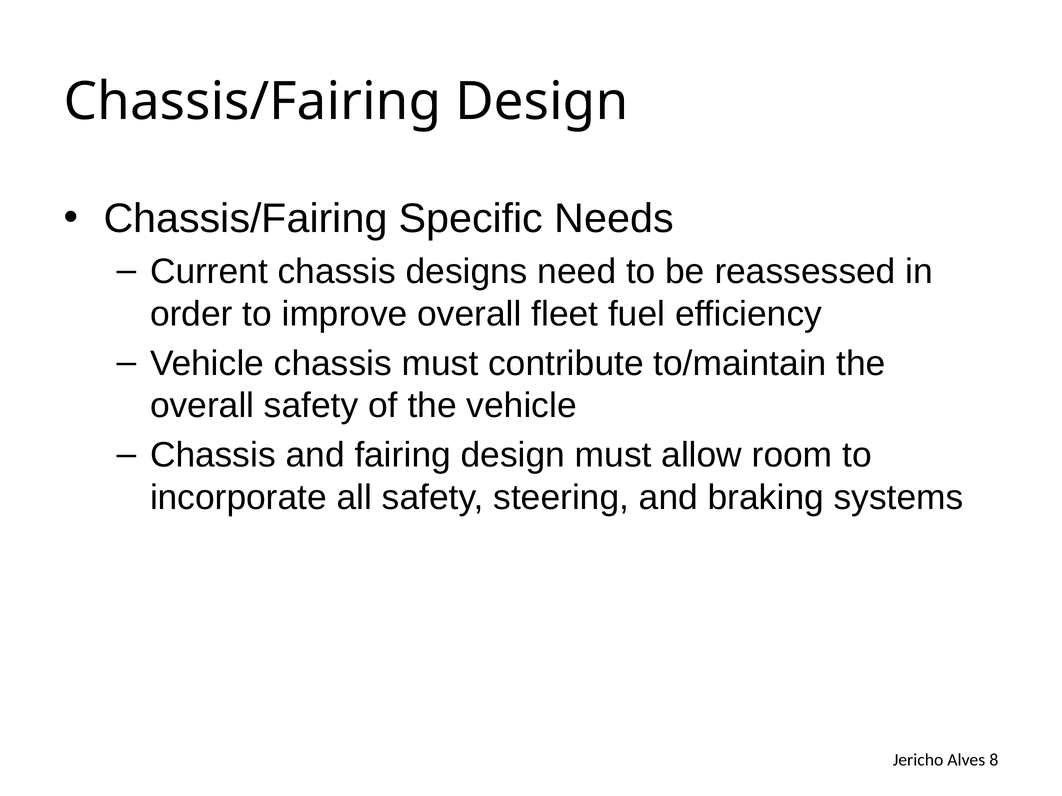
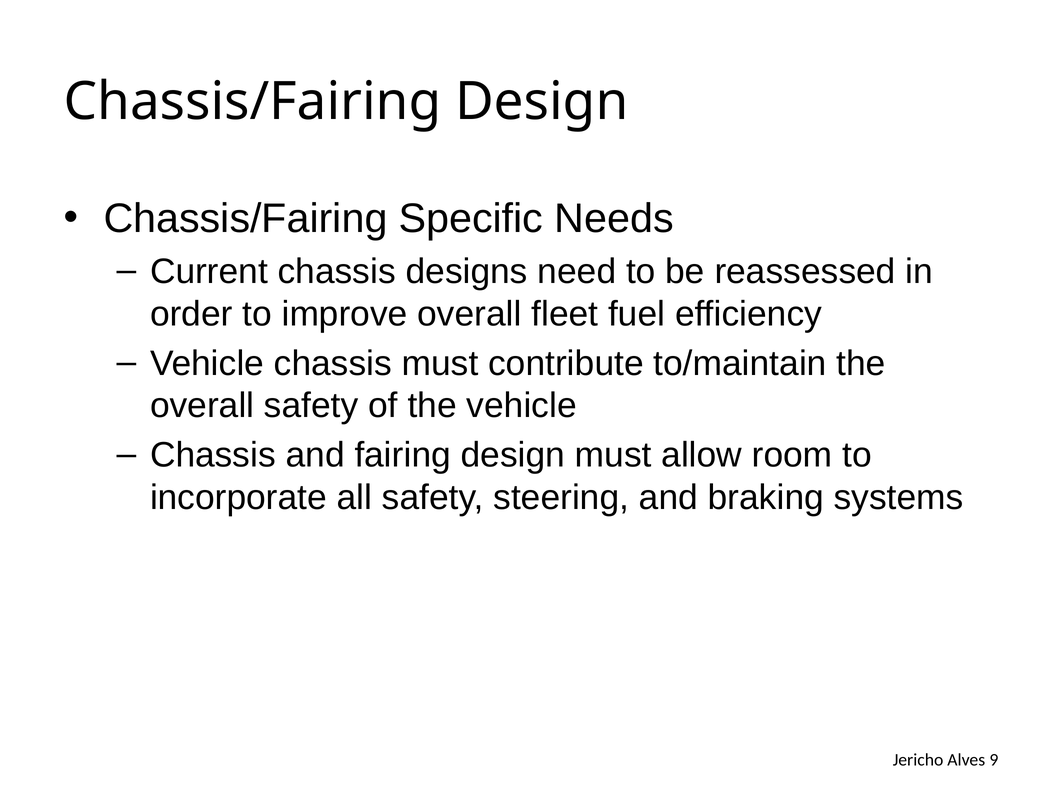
8: 8 -> 9
